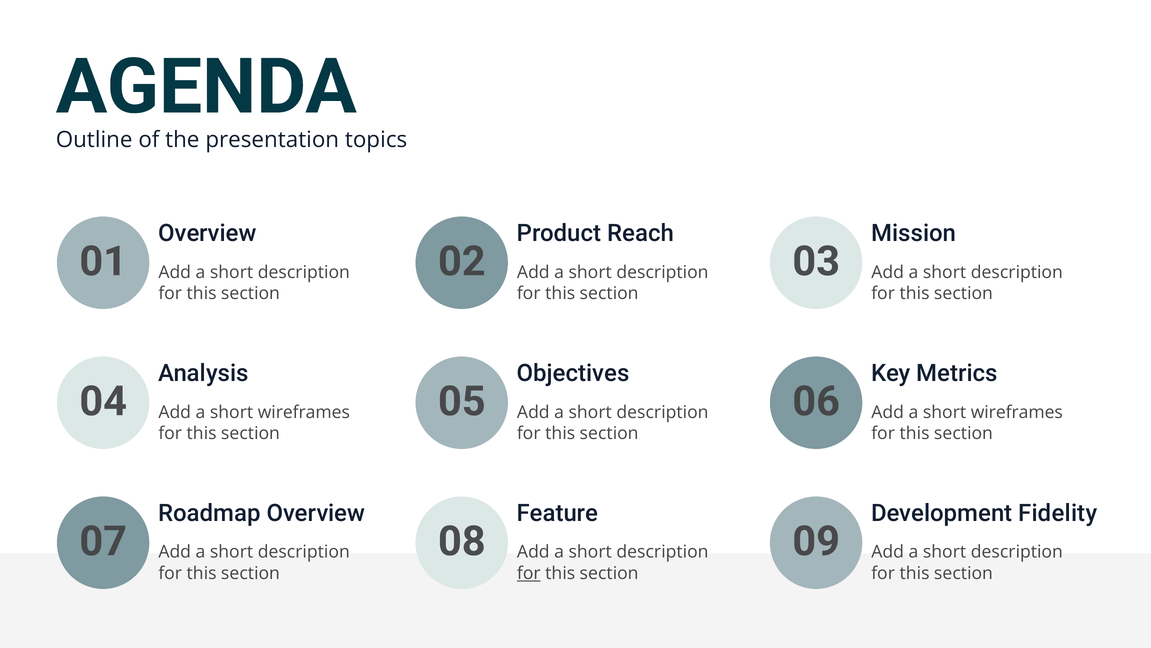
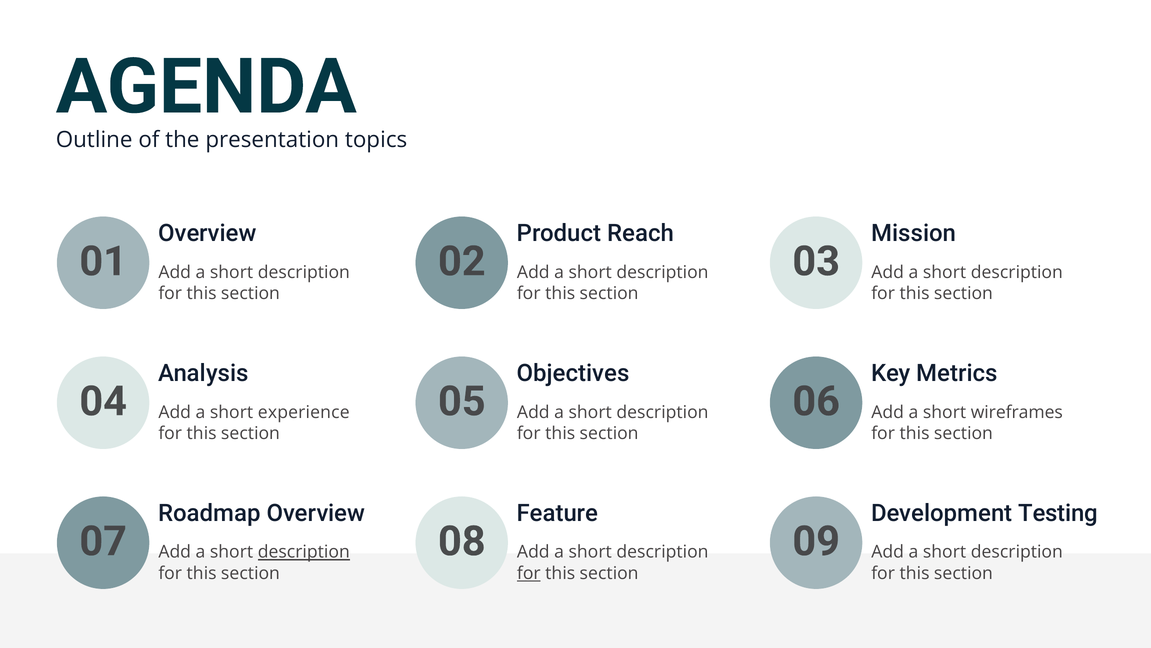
wireframes at (304, 412): wireframes -> experience
Fidelity: Fidelity -> Testing
description at (304, 552) underline: none -> present
